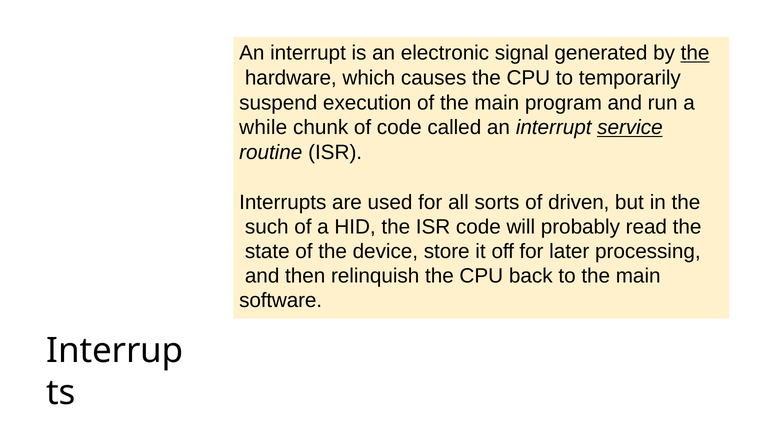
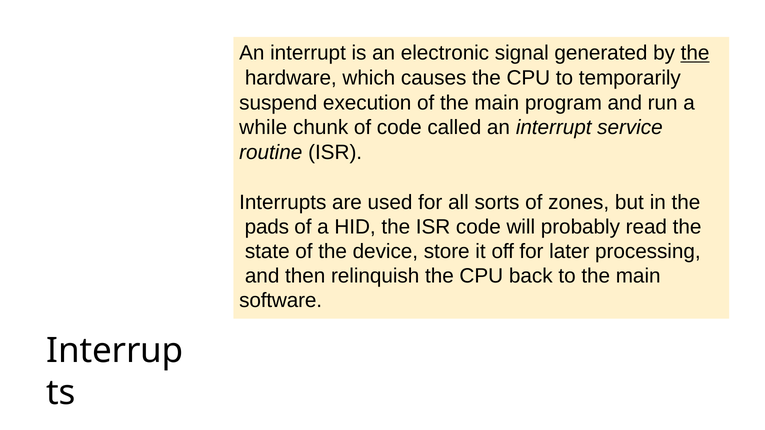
service underline: present -> none
driven: driven -> zones
such: such -> pads
